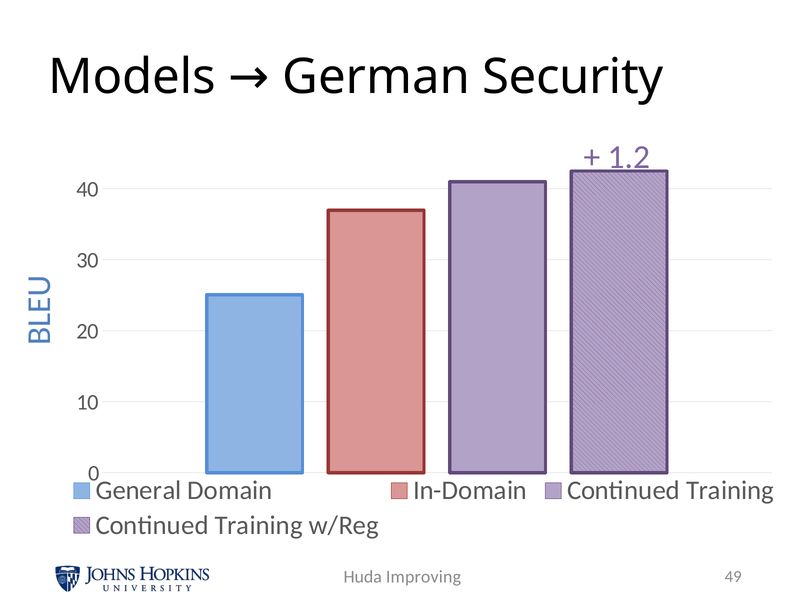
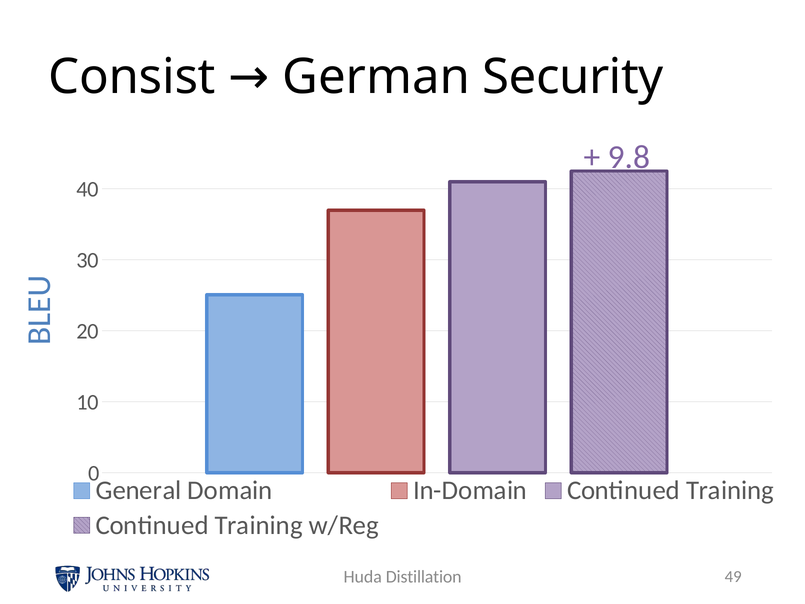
Models: Models -> Consist
1.2: 1.2 -> 9.8
Improving: Improving -> Distillation
